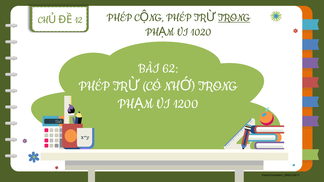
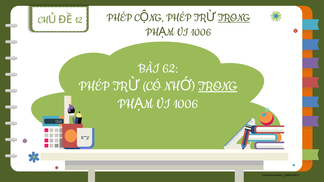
1020 at (201, 32): 1020 -> 1006
TRONG at (218, 86) underline: none -> present
1200 at (186, 103): 1200 -> 1006
